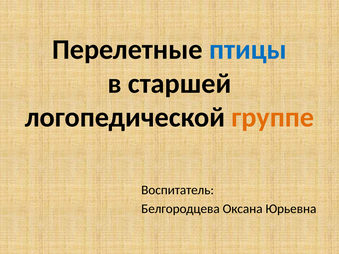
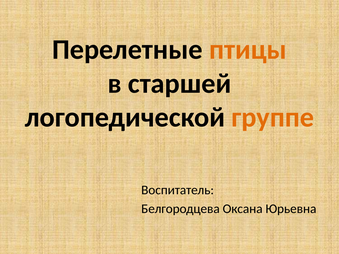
птицы colour: blue -> orange
